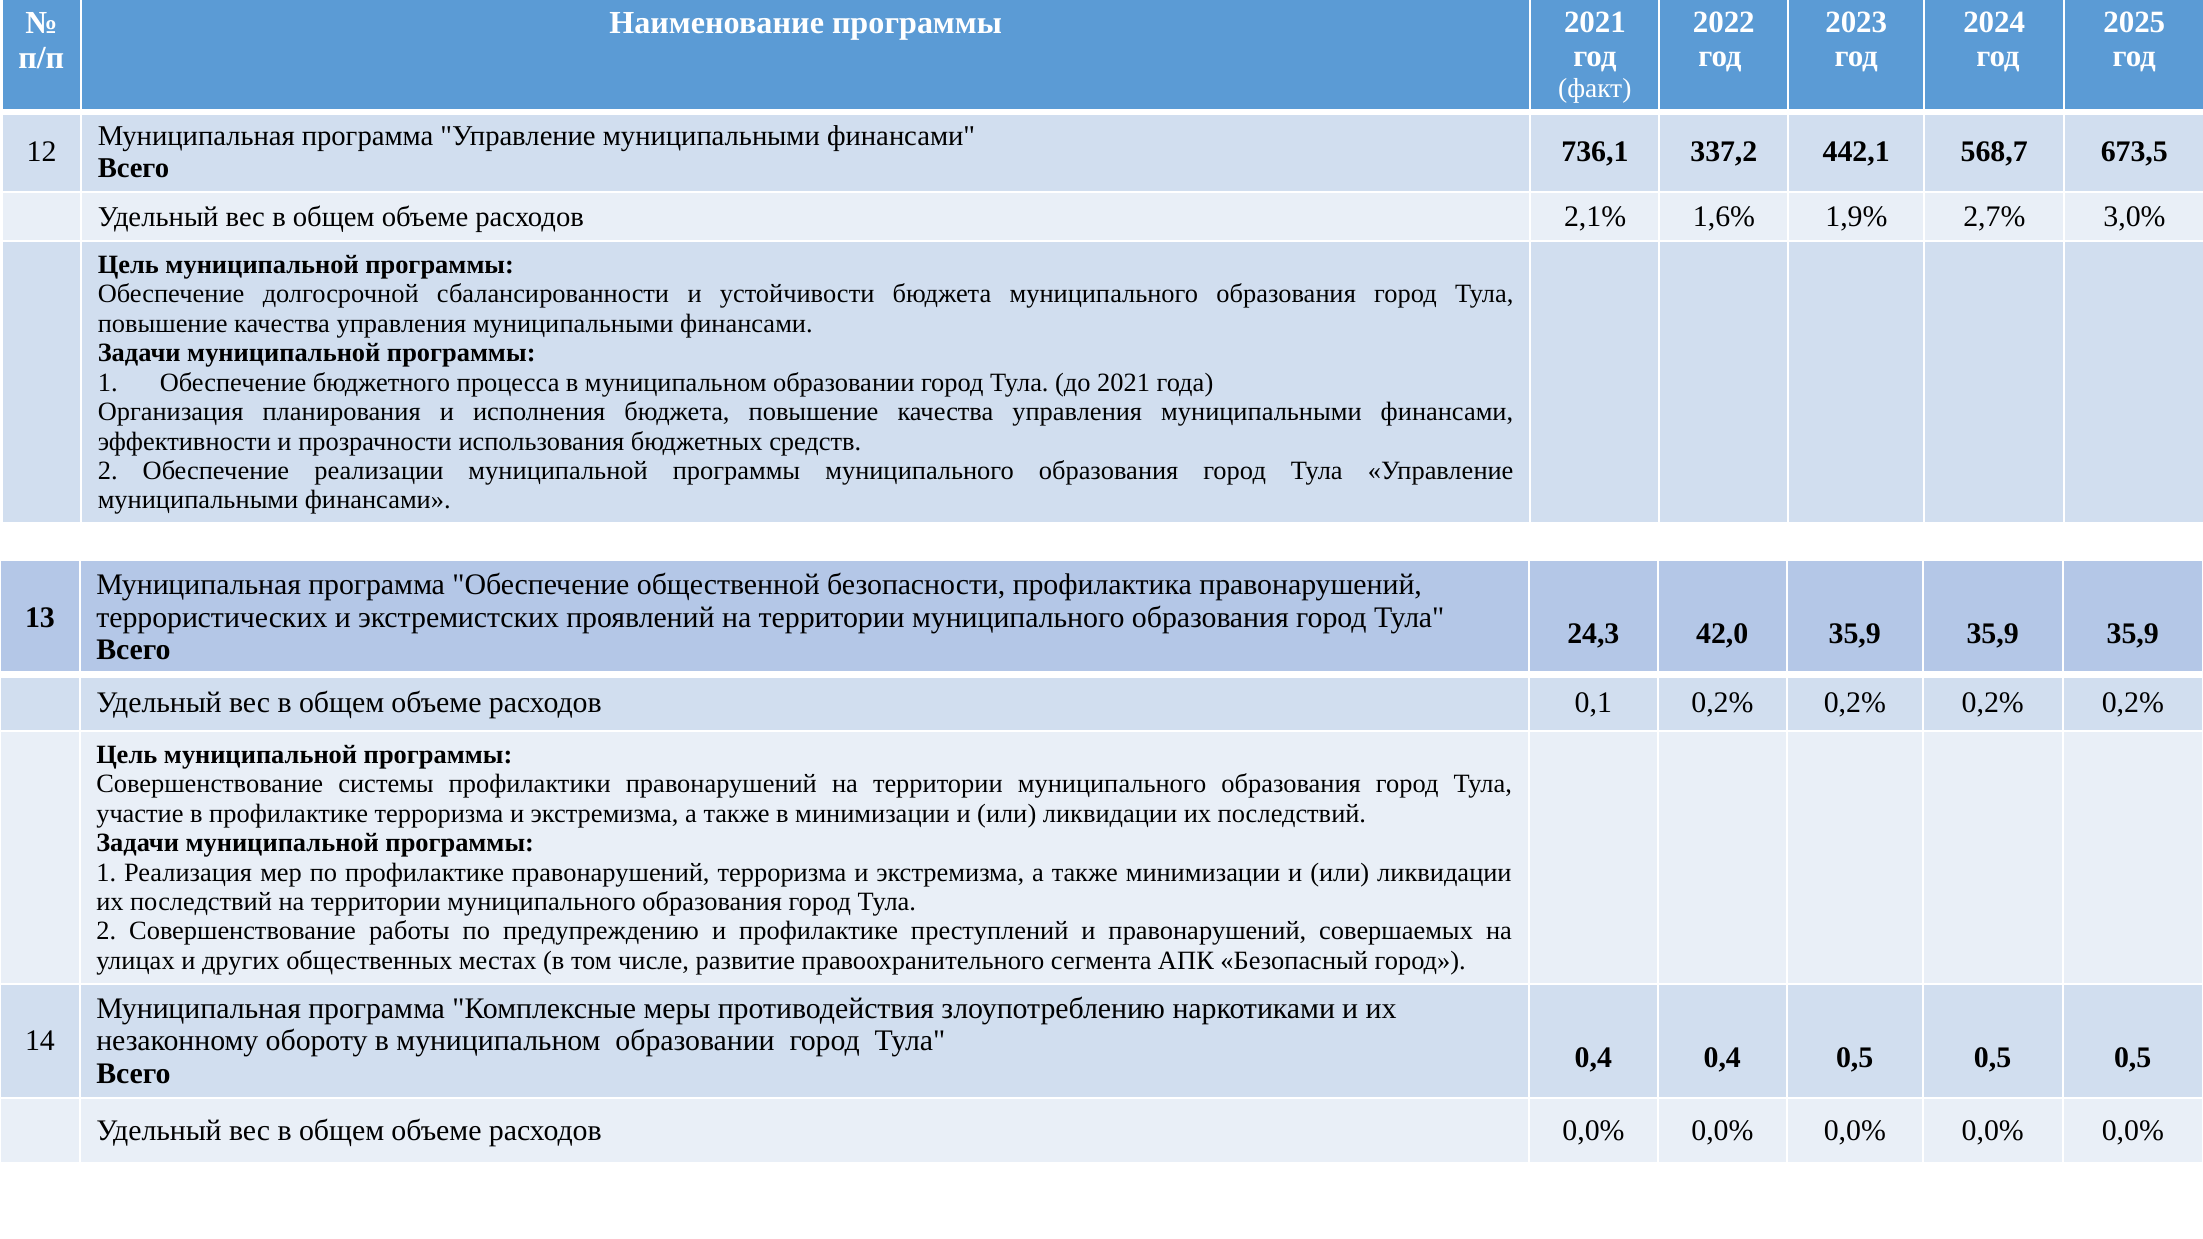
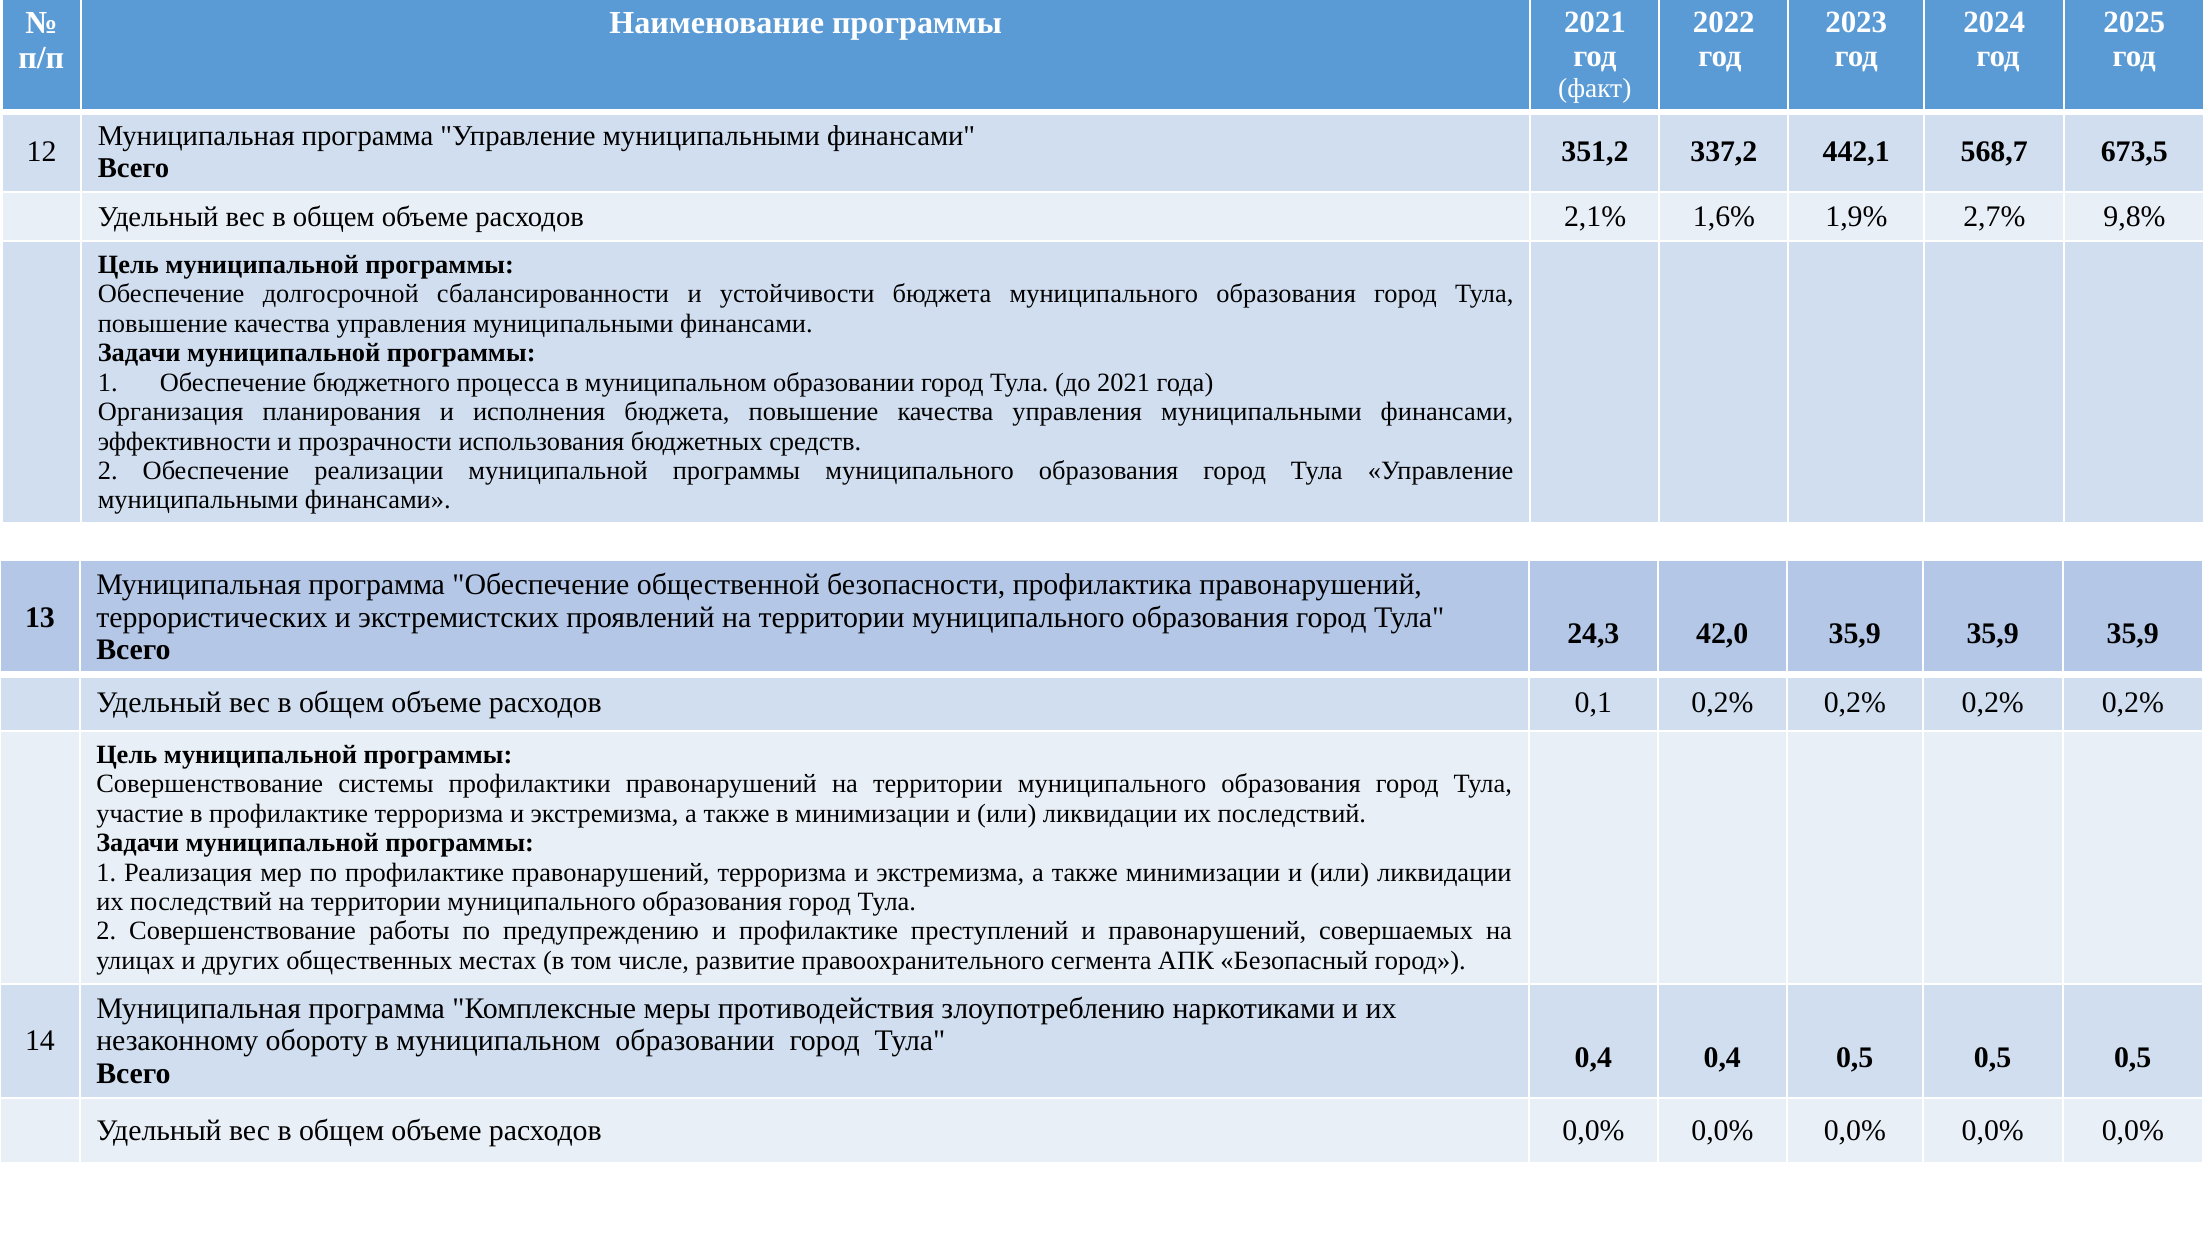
736,1: 736,1 -> 351,2
3,0%: 3,0% -> 9,8%
